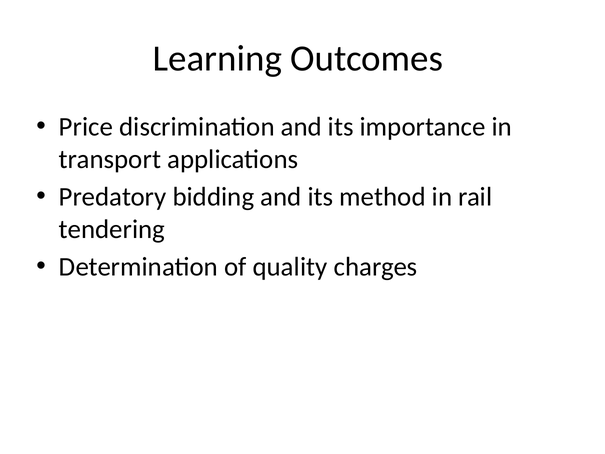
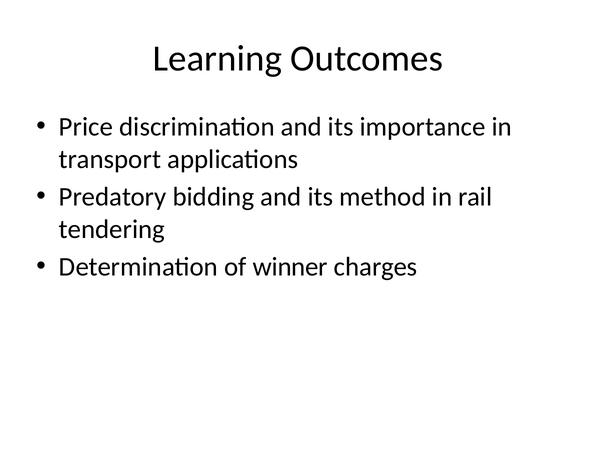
quality: quality -> winner
